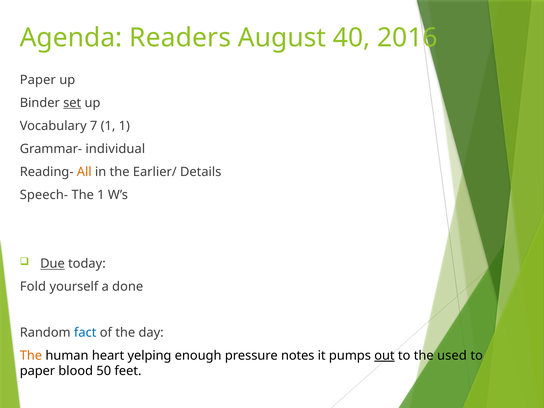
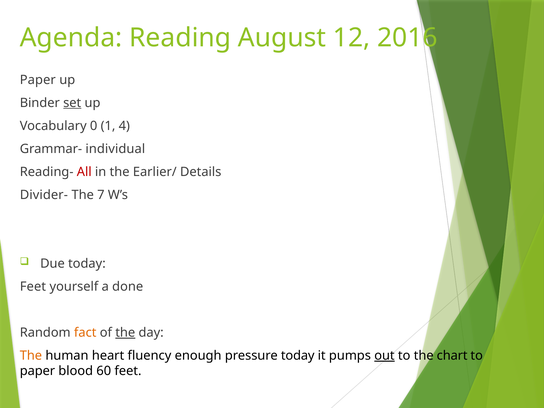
Readers: Readers -> Reading
40: 40 -> 12
7: 7 -> 0
1 1: 1 -> 4
All colour: orange -> red
Speech-: Speech- -> Divider-
The 1: 1 -> 7
Due underline: present -> none
Fold at (33, 287): Fold -> Feet
fact colour: blue -> orange
the at (125, 333) underline: none -> present
yelping: yelping -> fluency
pressure notes: notes -> today
used: used -> chart
50: 50 -> 60
